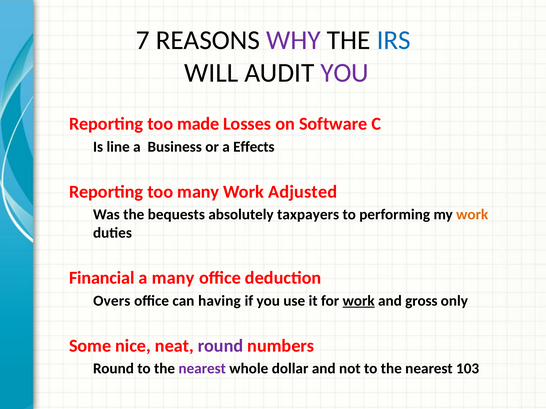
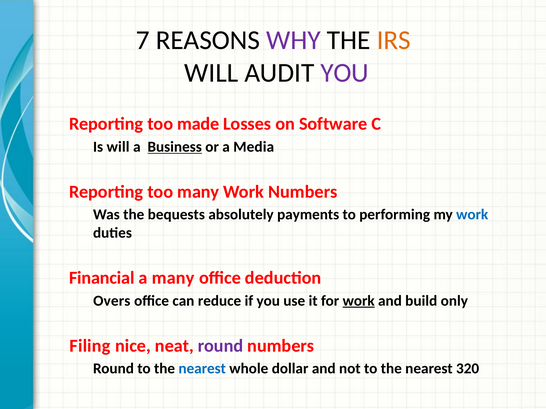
IRS colour: blue -> orange
Is line: line -> will
Business underline: none -> present
Effects: Effects -> Media
Work Adjusted: Adjusted -> Numbers
taxpayers: taxpayers -> payments
work at (472, 215) colour: orange -> blue
having: having -> reduce
gross: gross -> build
Some: Some -> Filing
nearest at (202, 369) colour: purple -> blue
103: 103 -> 320
